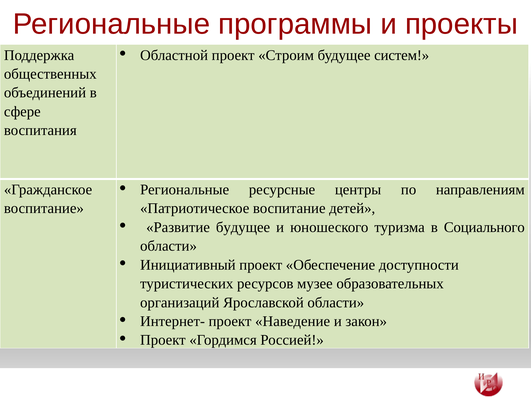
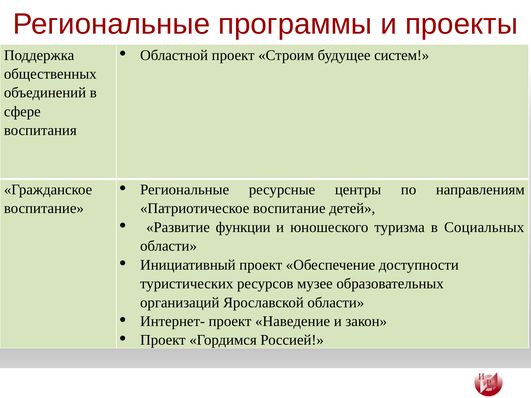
Развитие будущее: будущее -> функции
Социального: Социального -> Социальных
